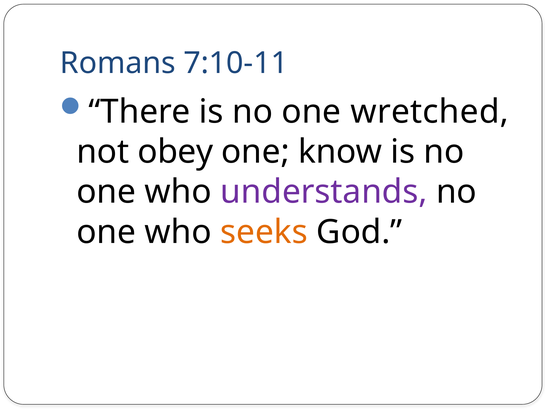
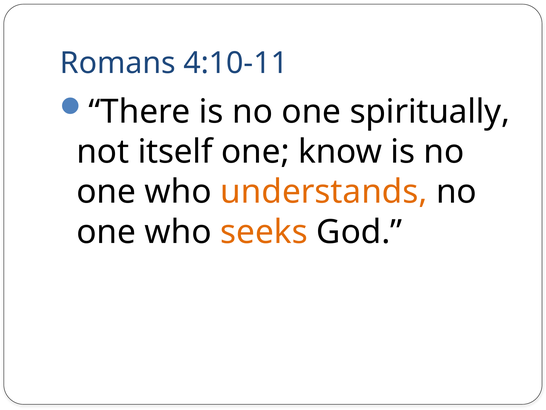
7:10-11: 7:10-11 -> 4:10-11
wretched: wretched -> spiritually
obey: obey -> itself
understands colour: purple -> orange
